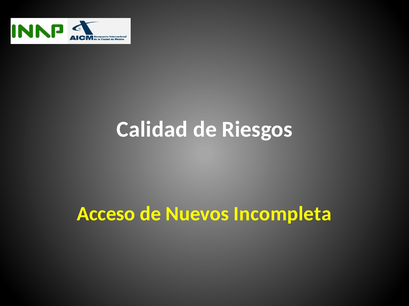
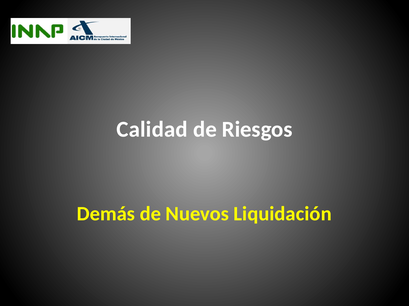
Acceso: Acceso -> Demás
Incompleta: Incompleta -> Liquidación
